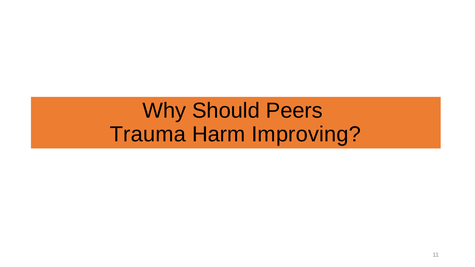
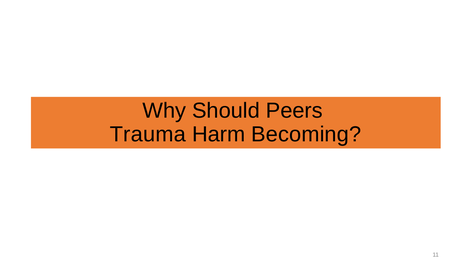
Improving: Improving -> Becoming
